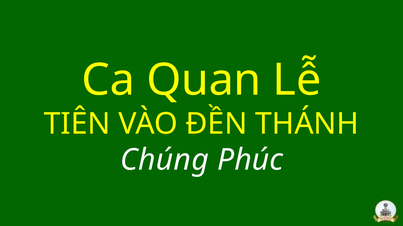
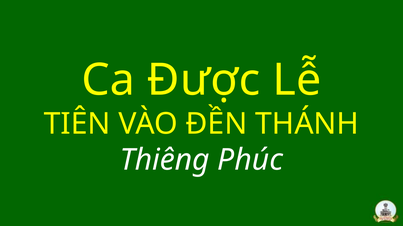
Quan: Quan -> Được
Chúng: Chúng -> Thiêng
